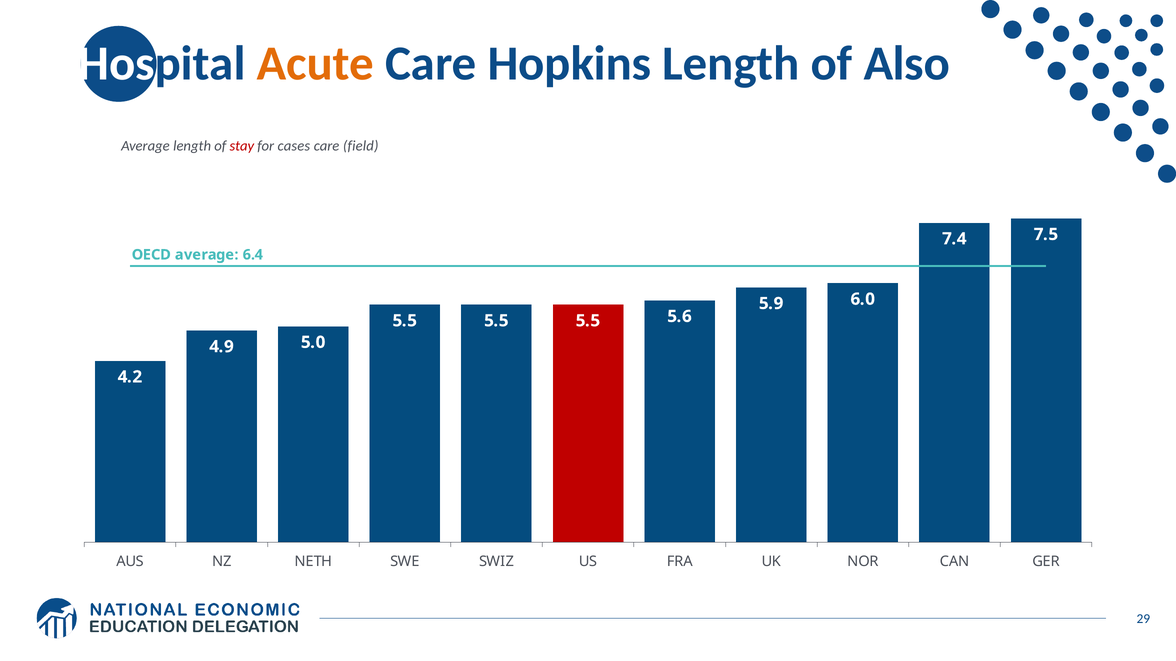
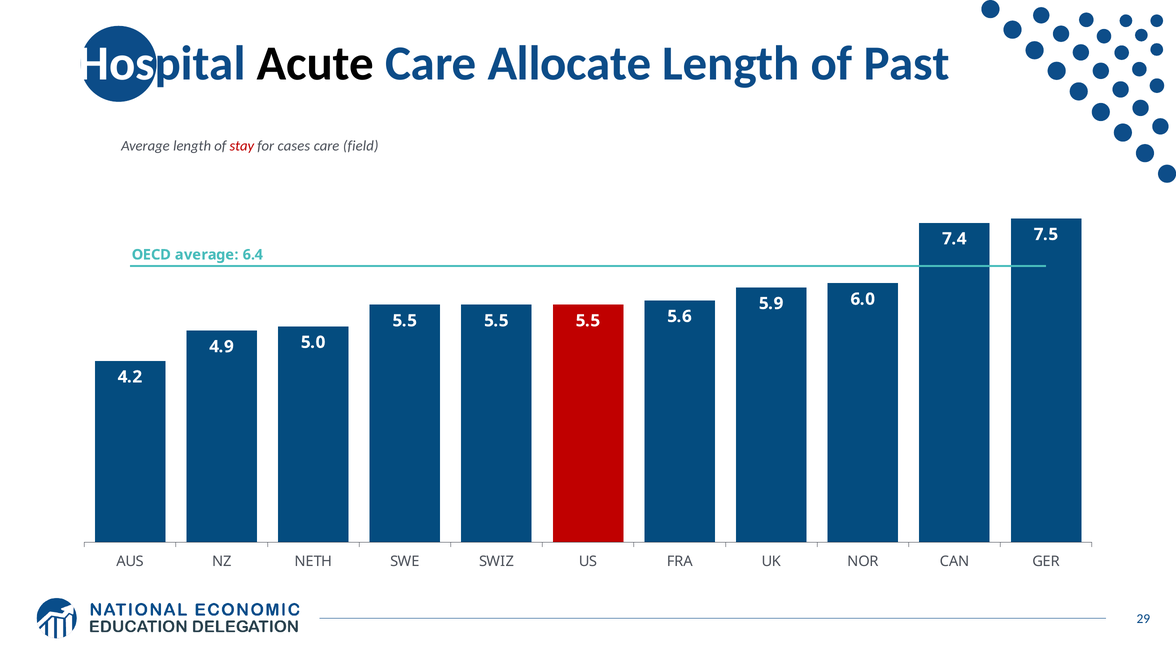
Acute colour: orange -> black
Hopkins: Hopkins -> Allocate
Also: Also -> Past
